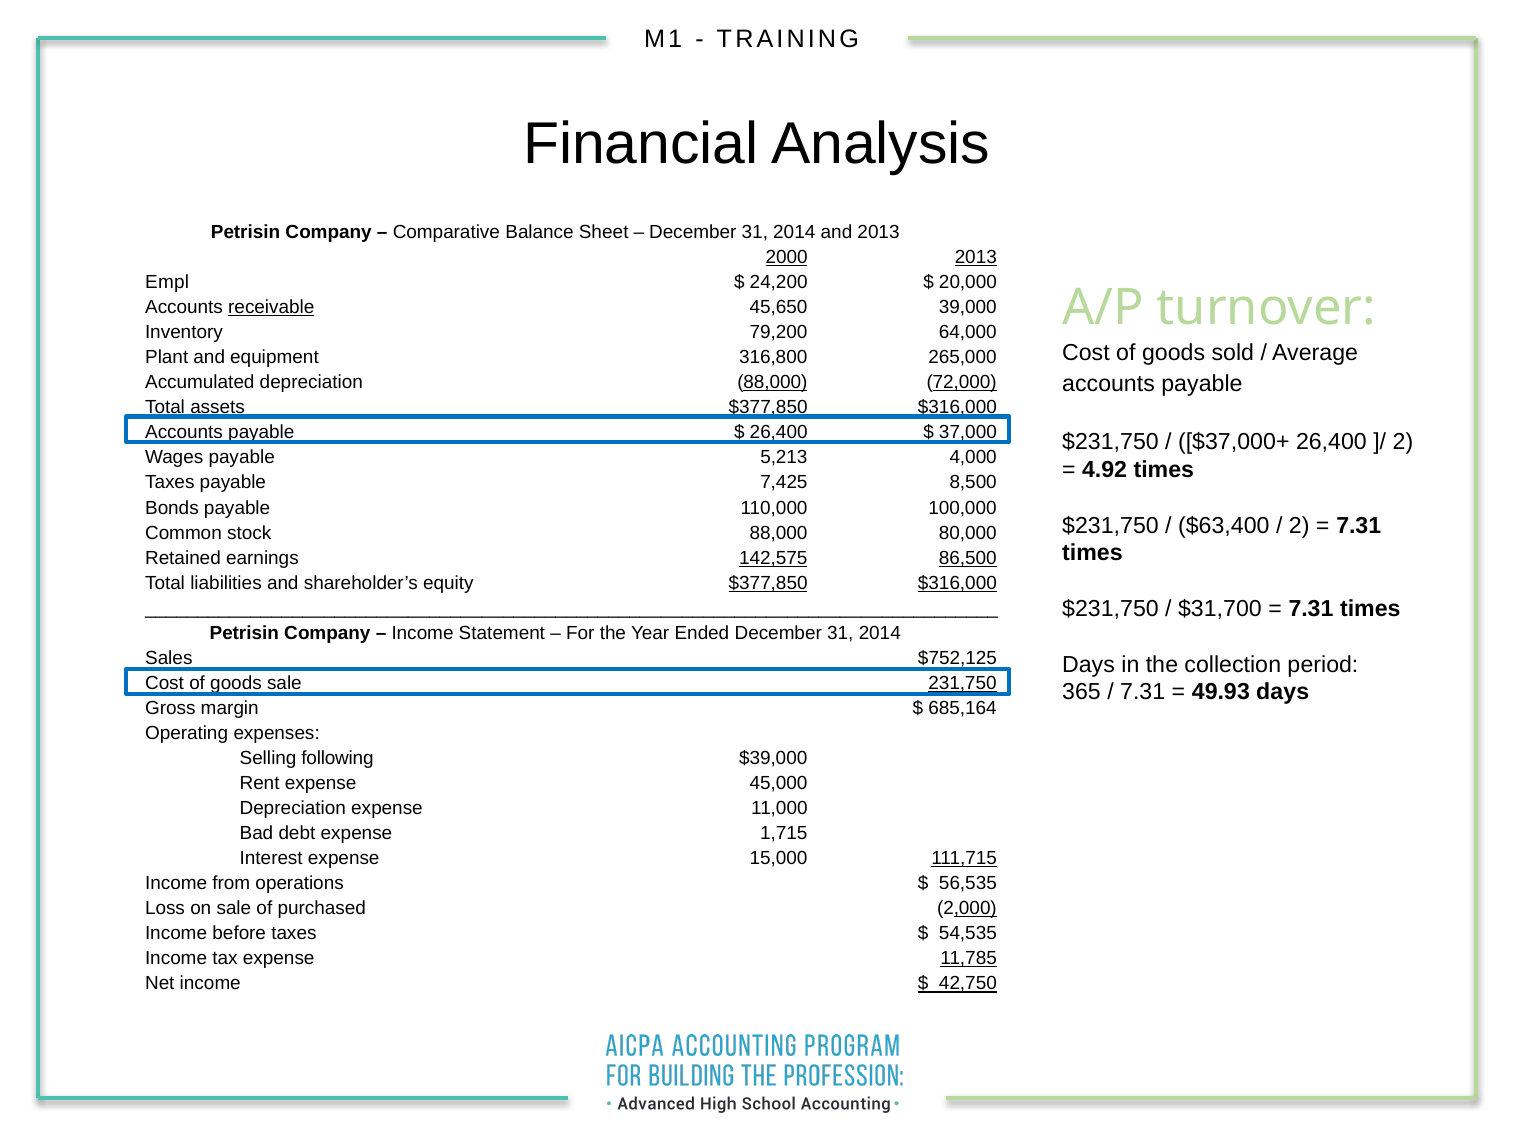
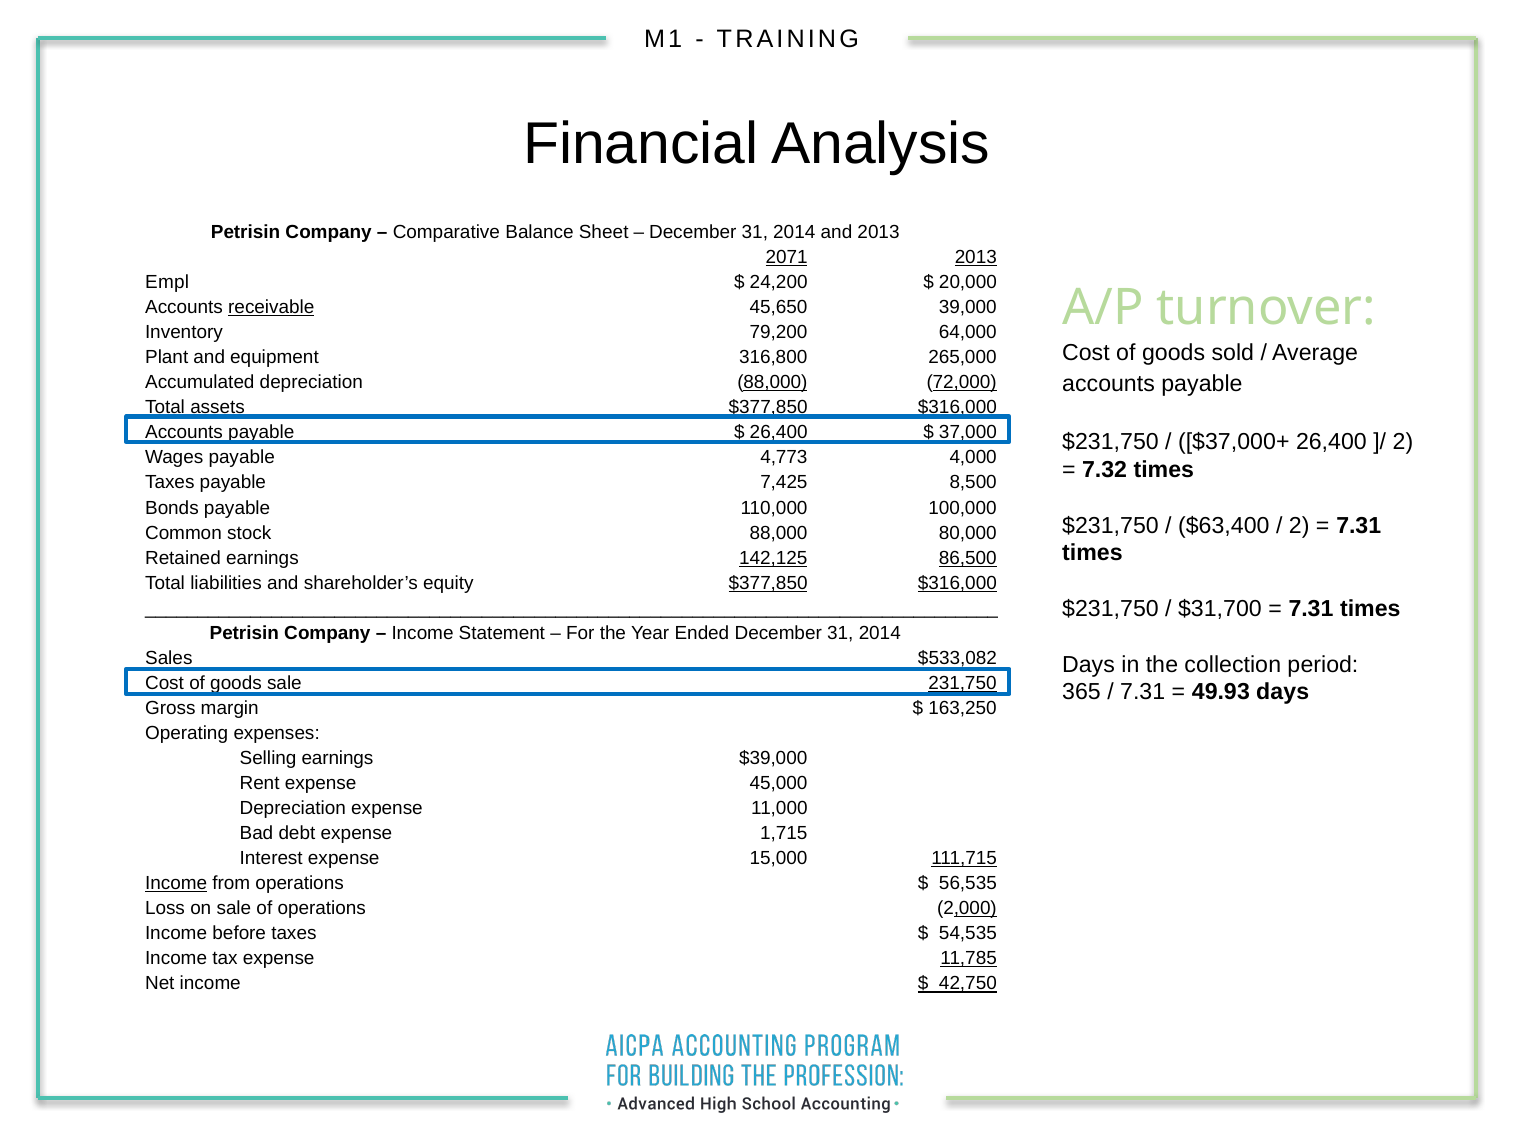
2000: 2000 -> 2071
5,213: 5,213 -> 4,773
4.92: 4.92 -> 7.32
142,575: 142,575 -> 142,125
$752,125: $752,125 -> $533,082
685,164: 685,164 -> 163,250
Selling following: following -> earnings
Income at (176, 883) underline: none -> present
of purchased: purchased -> operations
